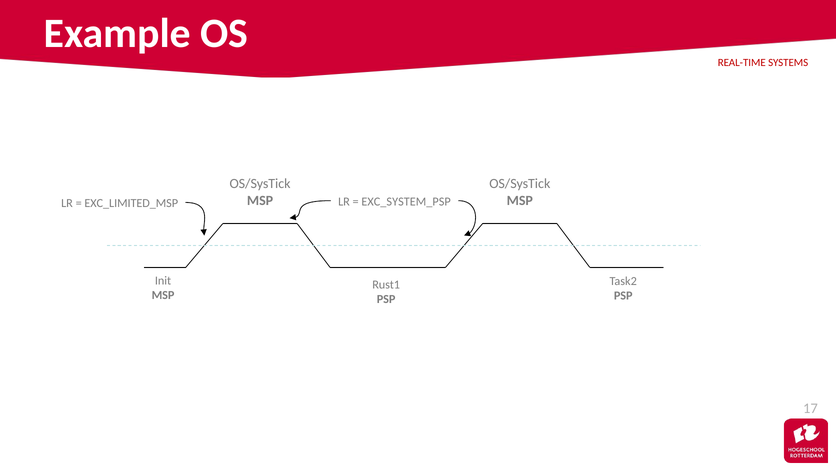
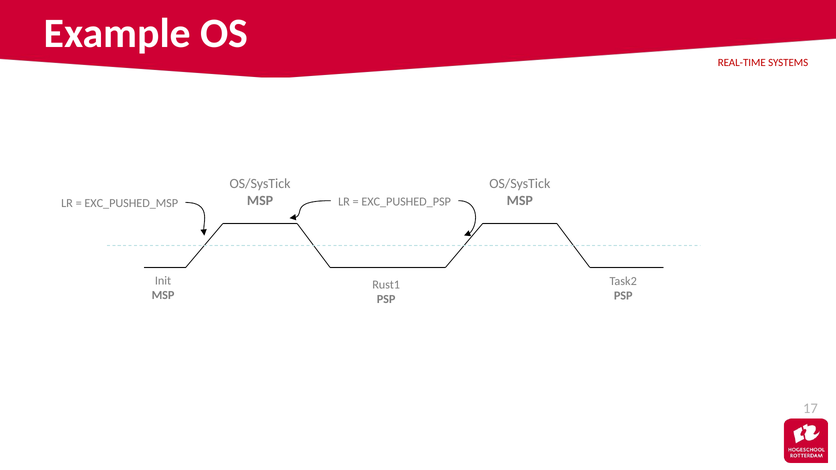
EXC_LIMITED_MSP: EXC_LIMITED_MSP -> EXC_PUSHED_MSP
EXC_SYSTEM_PSP: EXC_SYSTEM_PSP -> EXC_PUSHED_PSP
